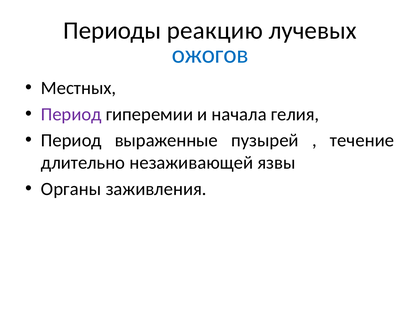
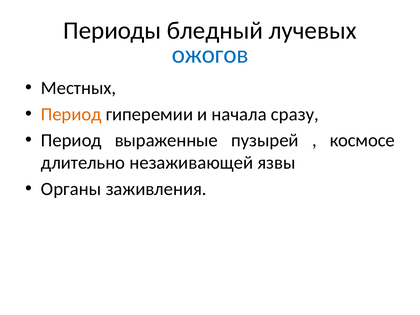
реакцию: реакцию -> бледный
Период at (71, 114) colour: purple -> orange
гелия: гелия -> сразу
течение: течение -> космосе
